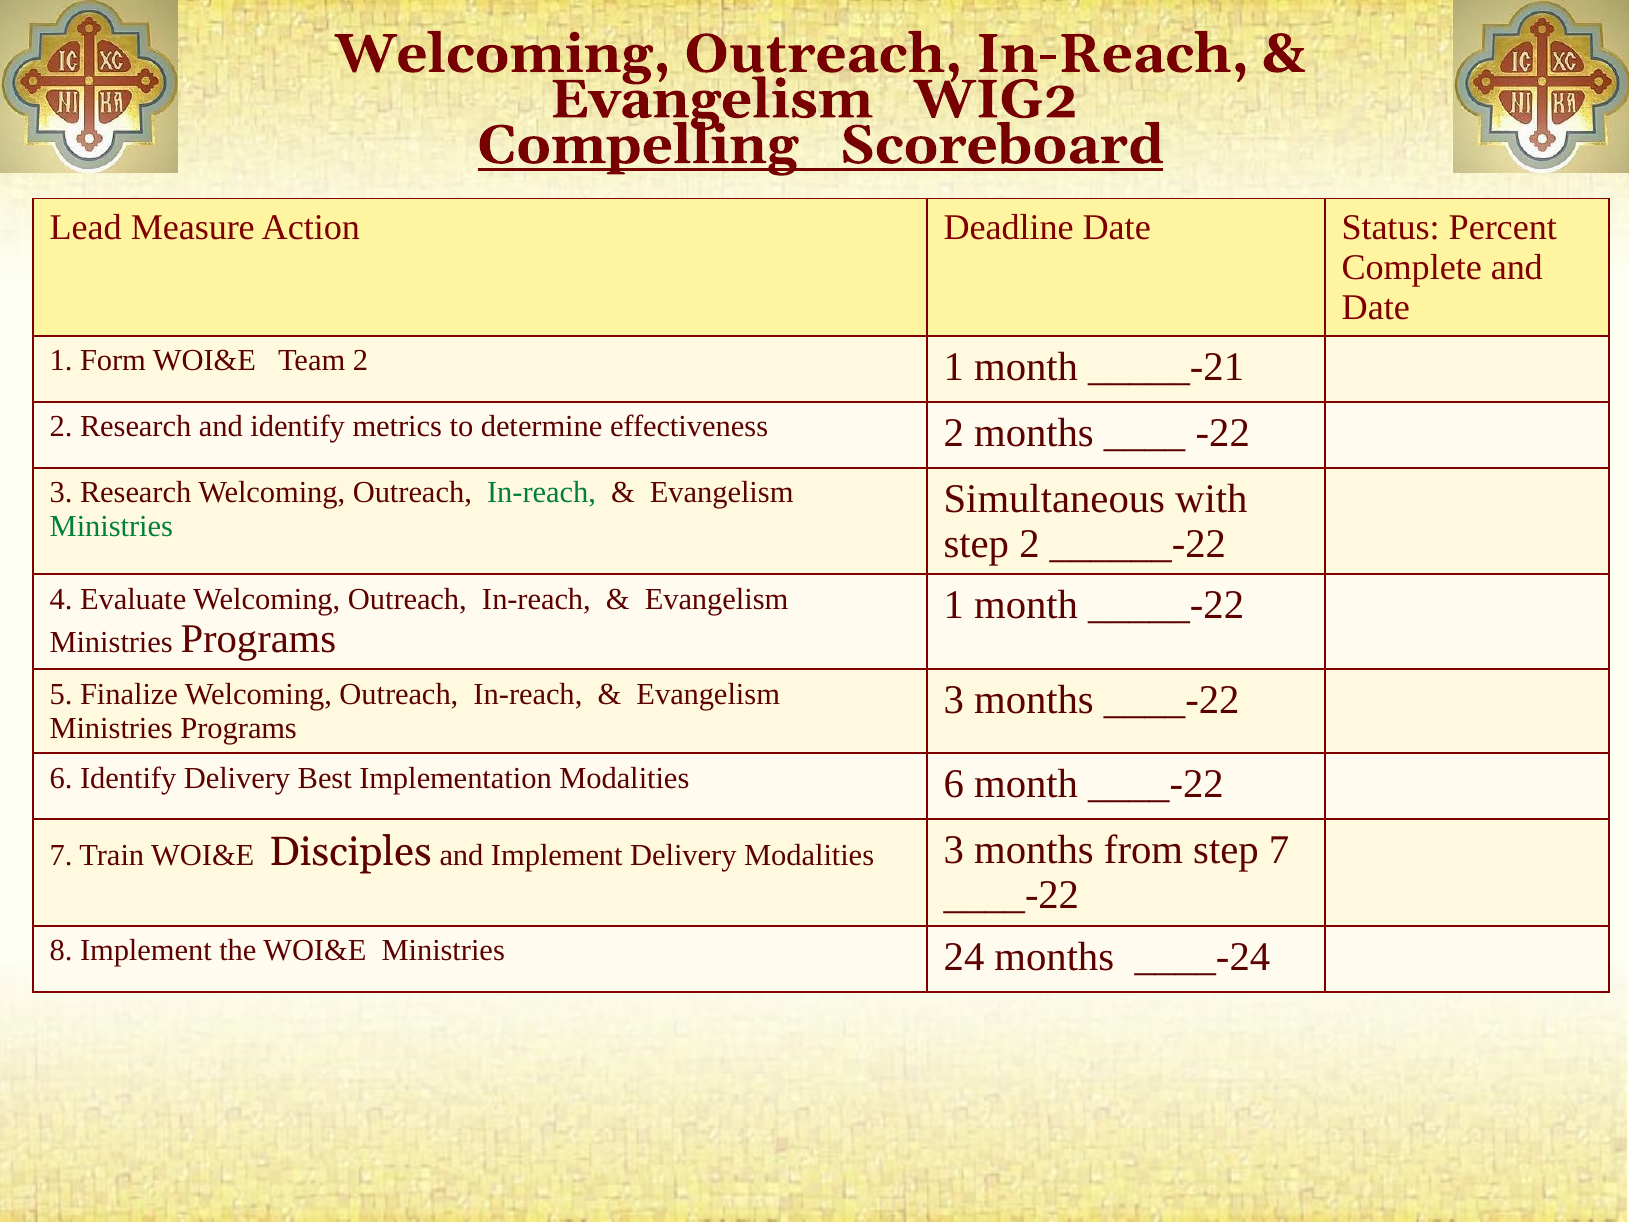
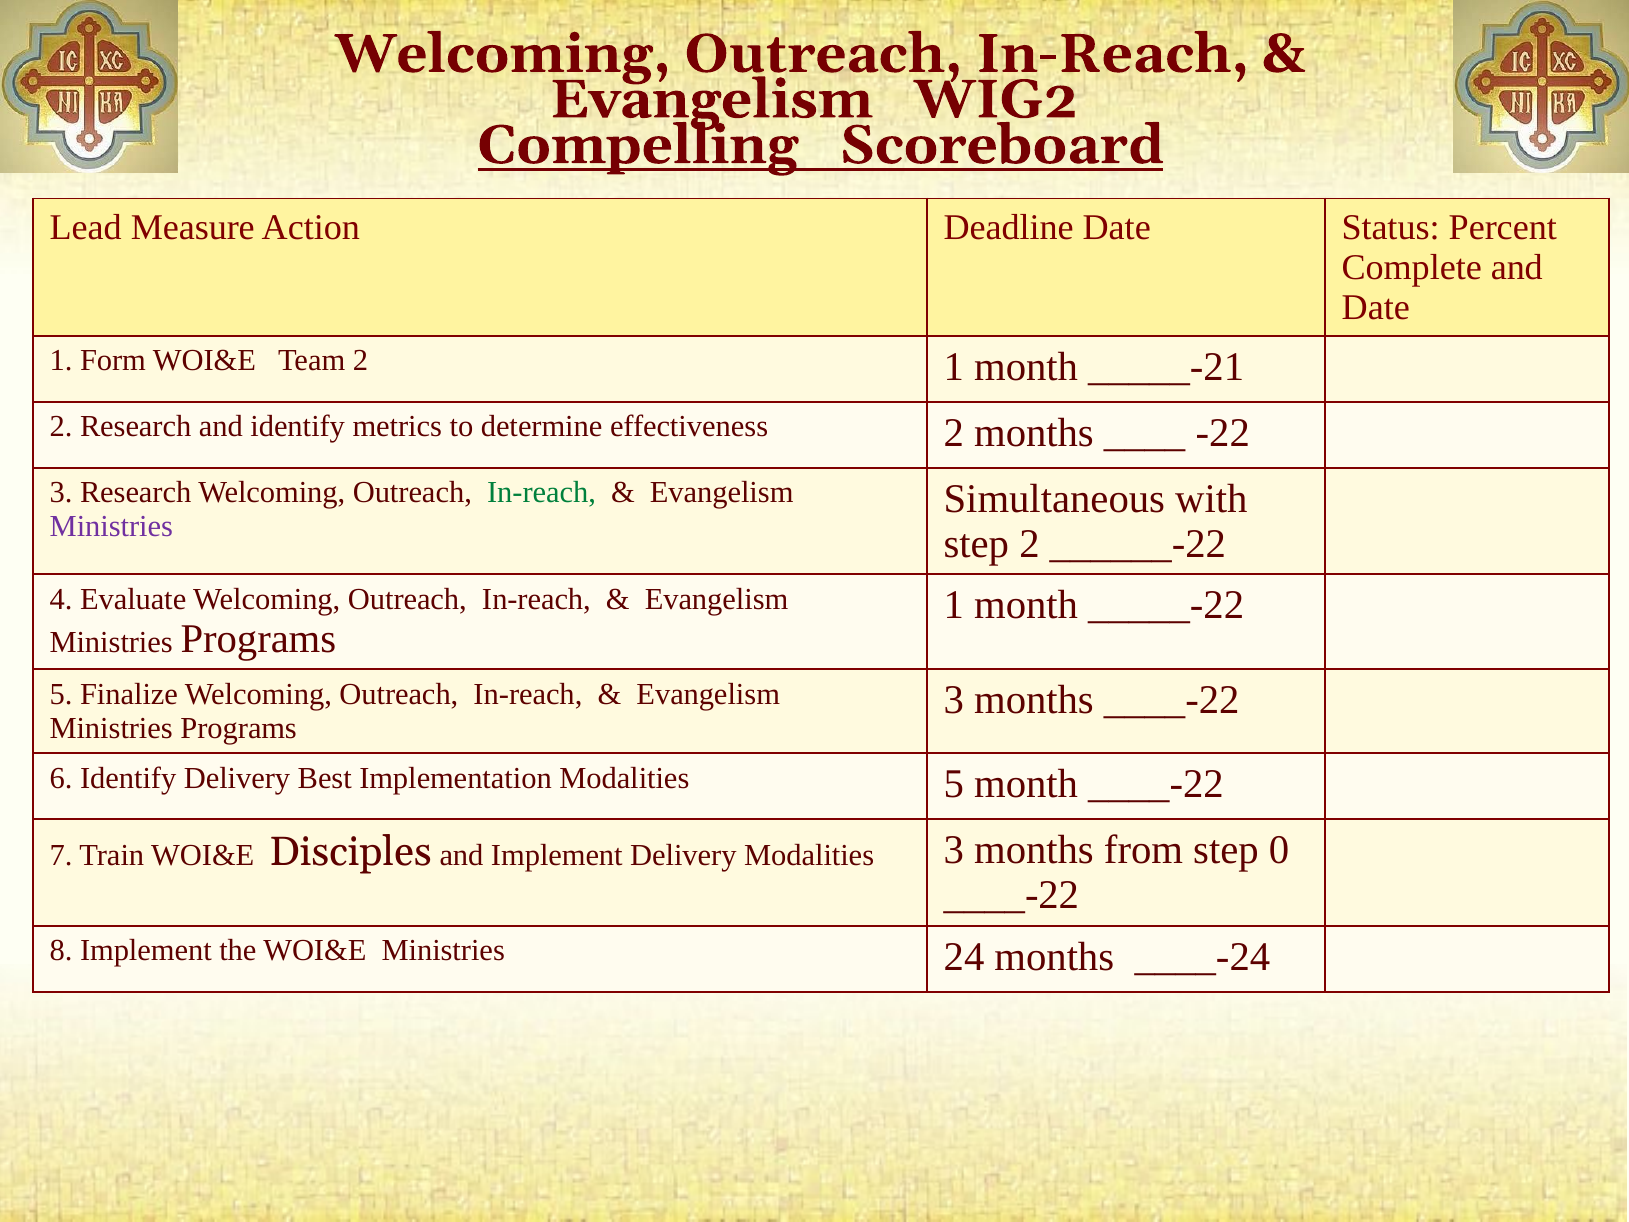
Ministries at (111, 526) colour: green -> purple
Modalities 6: 6 -> 5
step 7: 7 -> 0
